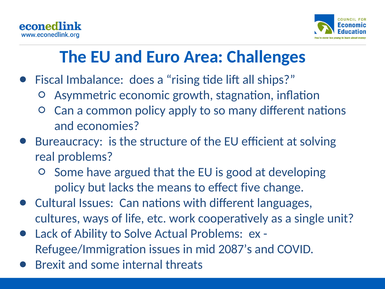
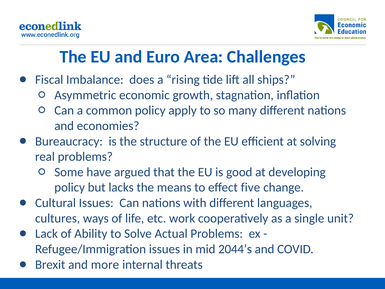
2087’s: 2087’s -> 2044’s
and some: some -> more
